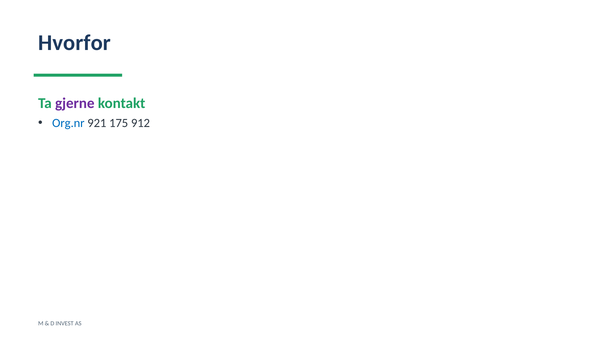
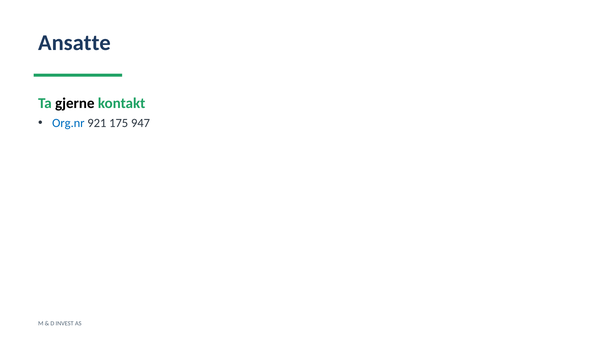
Hvorfor: Hvorfor -> Ansatte
gjerne colour: purple -> black
912: 912 -> 947
